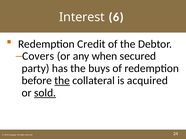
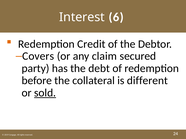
when: when -> claim
buys: buys -> debt
the at (62, 81) underline: present -> none
acquired: acquired -> different
